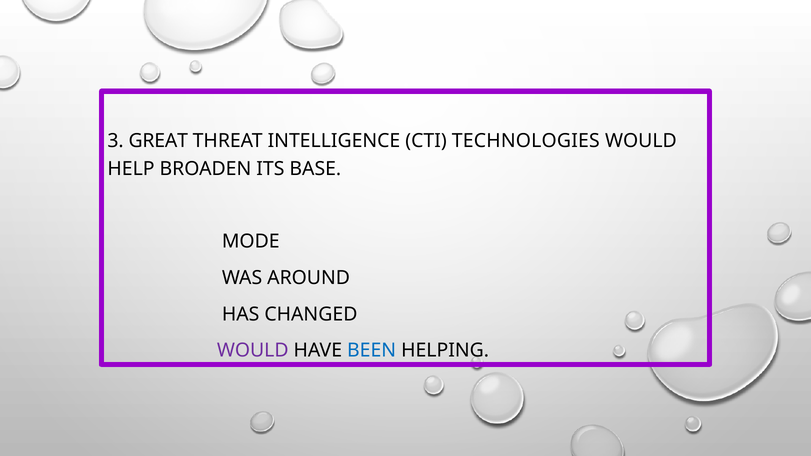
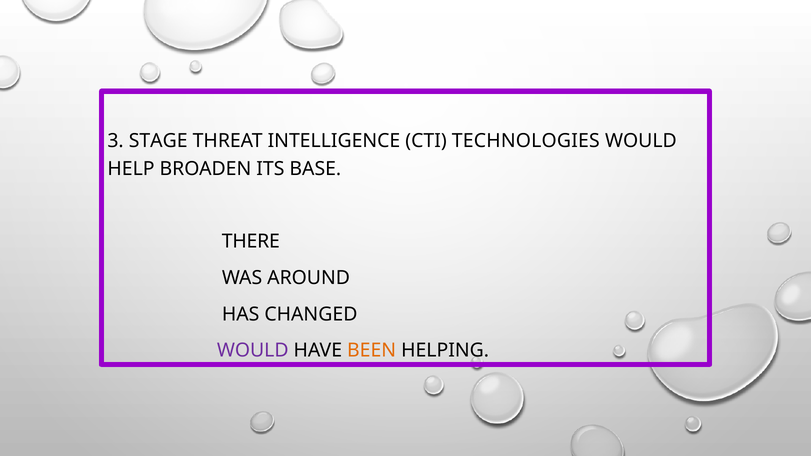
GREAT: GREAT -> STAGE
MODE: MODE -> THERE
BEEN colour: blue -> orange
